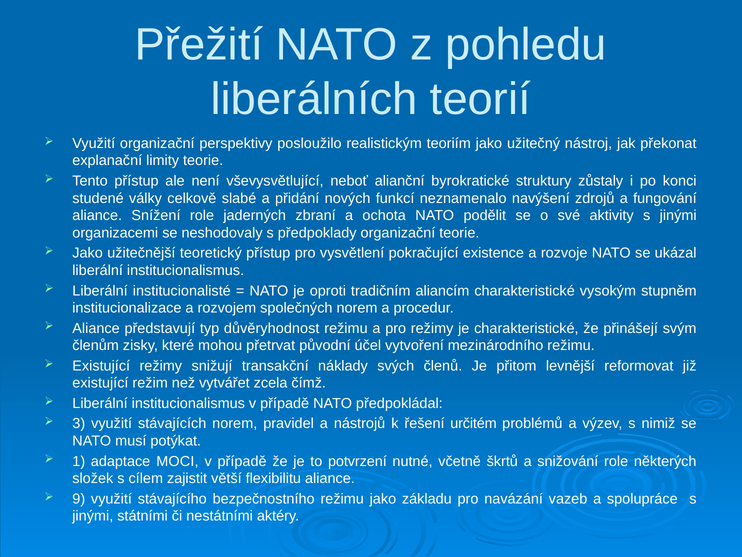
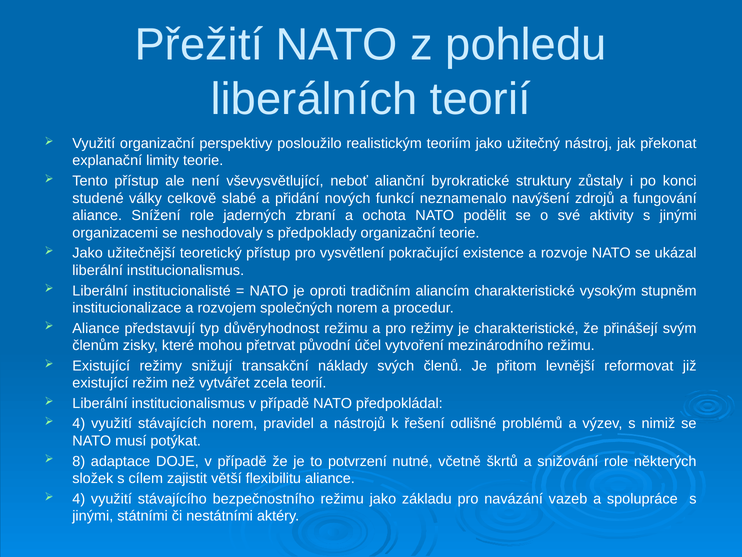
zcela čímž: čímž -> teorií
3 at (79, 423): 3 -> 4
určitém: určitém -> odlišné
1: 1 -> 8
MOCI: MOCI -> DOJE
9 at (79, 498): 9 -> 4
